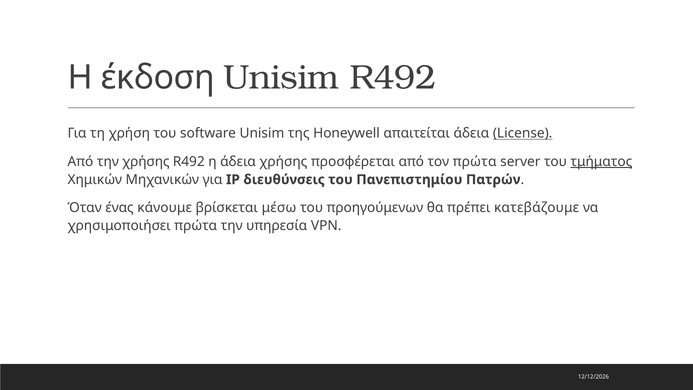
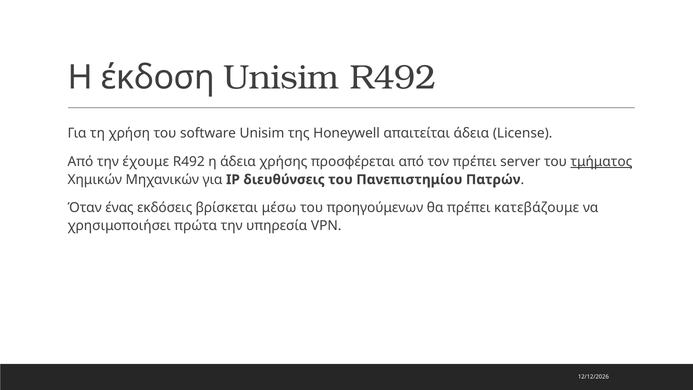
License underline: present -> none
την χρήσης: χρήσης -> έχουμε
τον πρώτα: πρώτα -> πρέπει
κάνουμε: κάνουμε -> εκδόσεις
